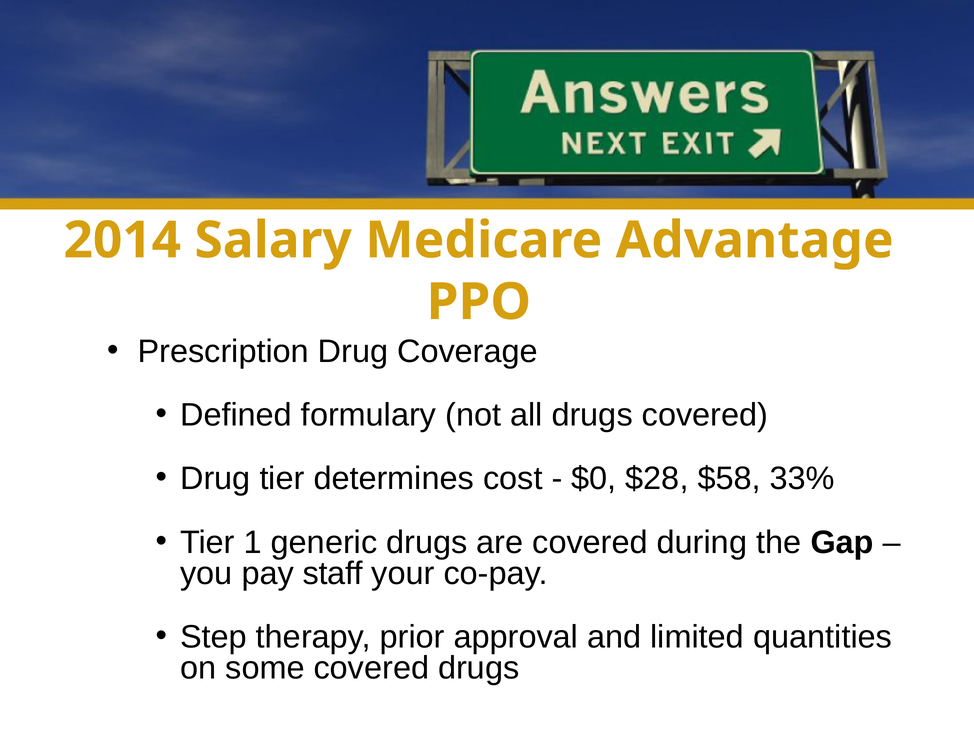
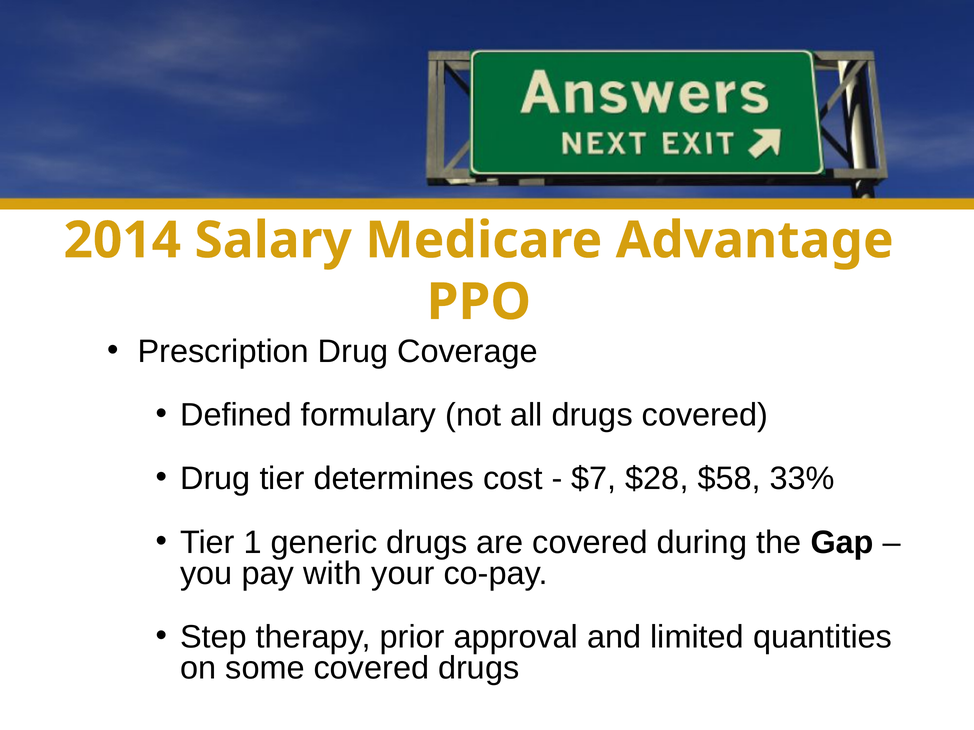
$0: $0 -> $7
staff: staff -> with
